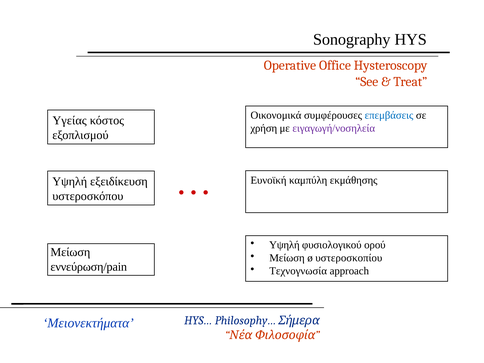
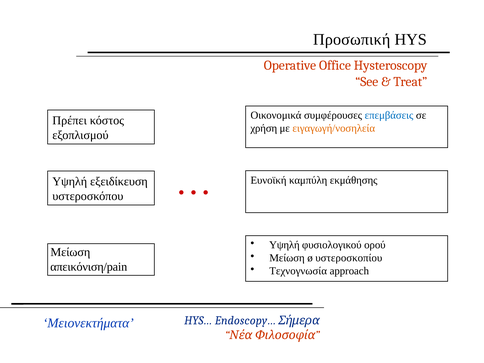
Sonography: Sonography -> Προσωπική
Υγείας: Υγείας -> Πρέπει
ειγαγωγή/νοσηλεία colour: purple -> orange
εννεύρωση/pain: εννεύρωση/pain -> απεικόνιση/pain
Philosophy…: Philosophy… -> Endoscopy…
